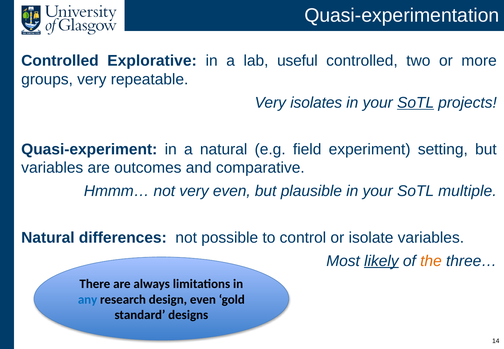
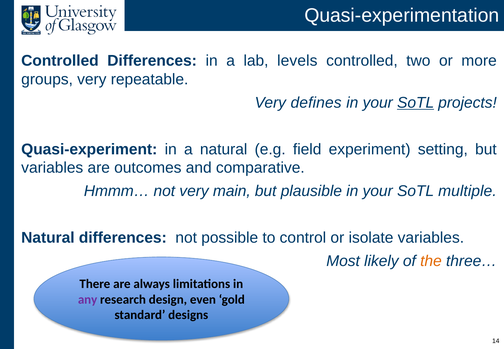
Controlled Explorative: Explorative -> Differences
useful: useful -> levels
isolates: isolates -> defines
very even: even -> main
likely underline: present -> none
any colour: blue -> purple
